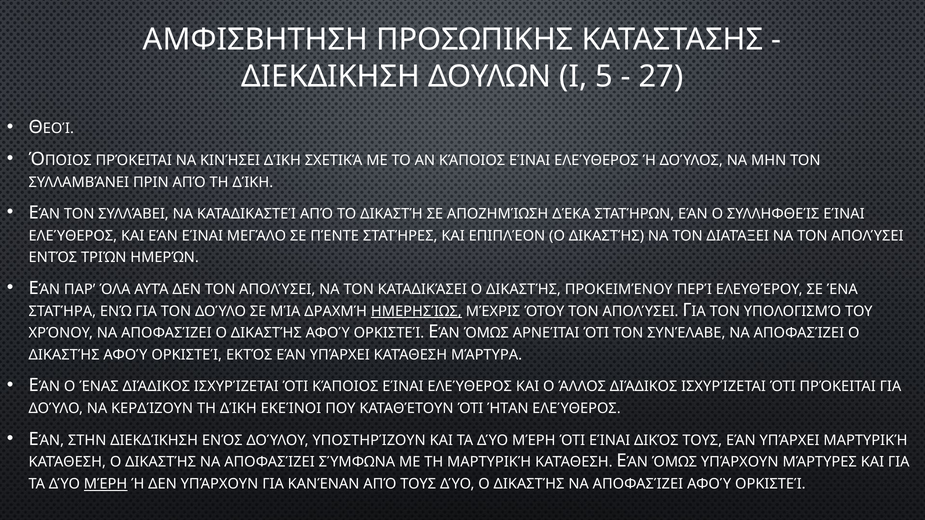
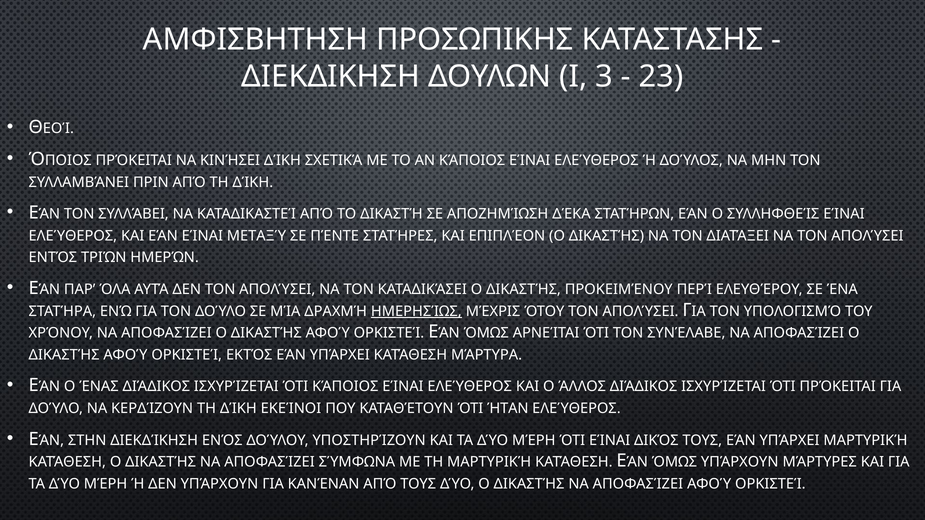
5: 5 -> 3
27: 27 -> 23
ΜΕΓΆΛΟ: ΜΕΓΆΛΟ -> ΜΕΤΑΞΎ
ΜΈΡΗ at (106, 484) underline: present -> none
